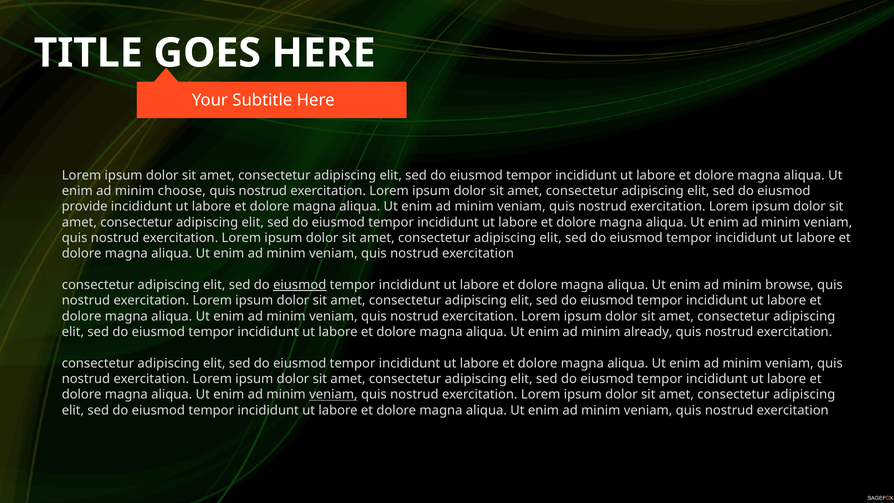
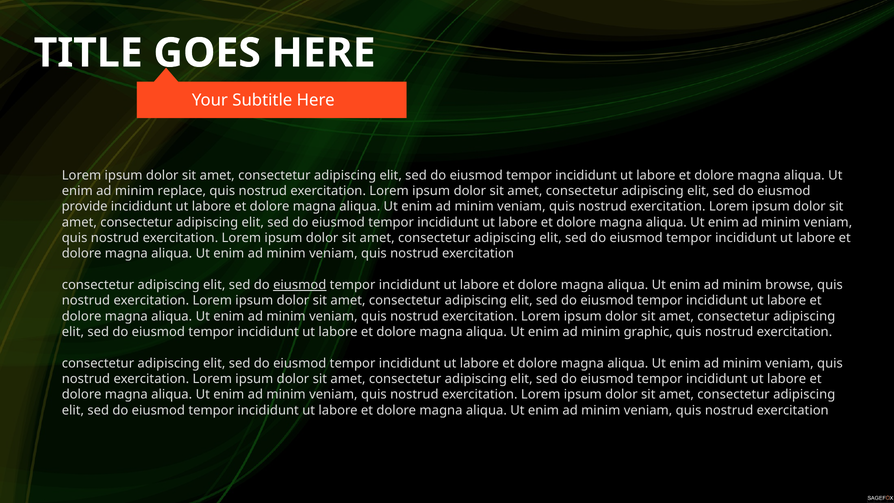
choose: choose -> replace
already: already -> graphic
veniam at (333, 394) underline: present -> none
